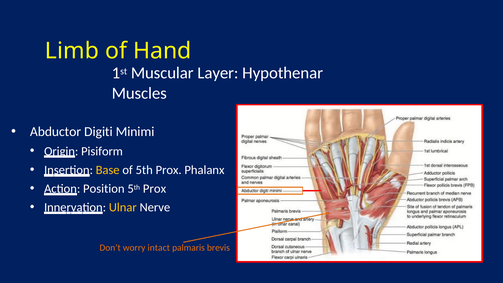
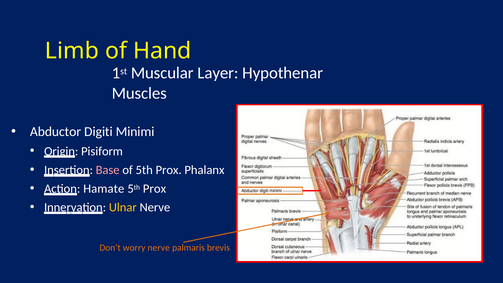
Base colour: yellow -> pink
Position: Position -> Hamate
worry intact: intact -> nerve
